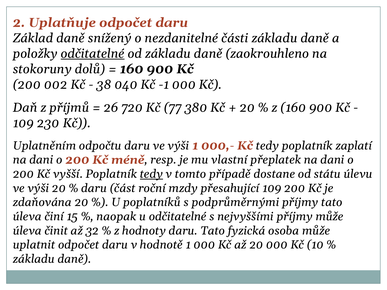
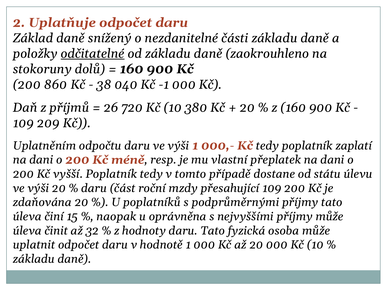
002: 002 -> 860
720 Kč 77: 77 -> 10
230: 230 -> 209
tedy at (151, 174) underline: present -> none
u odčitatelné: odčitatelné -> oprávněna
